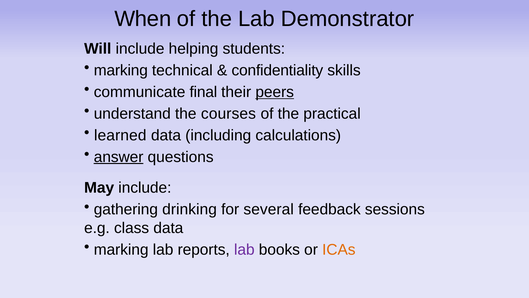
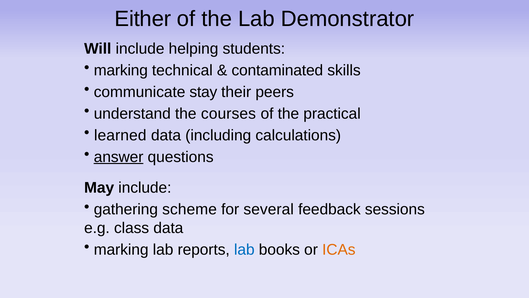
When: When -> Either
confidentiality: confidentiality -> contaminated
final: final -> stay
peers underline: present -> none
drinking: drinking -> scheme
lab at (244, 249) colour: purple -> blue
